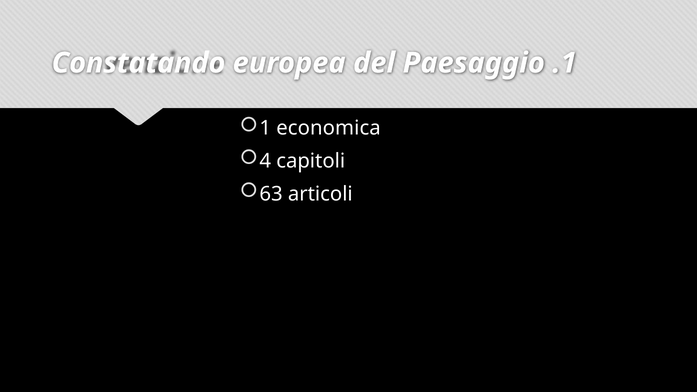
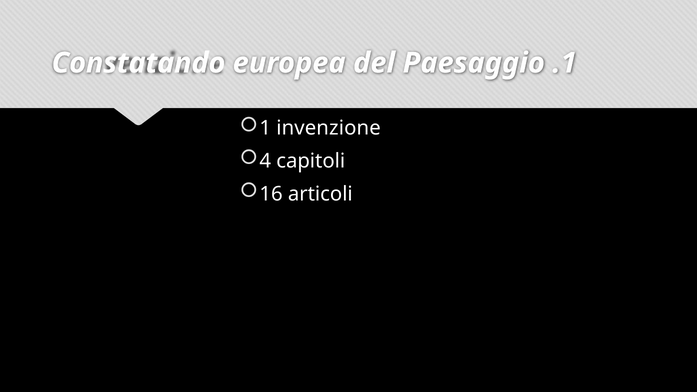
economica: economica -> invenzione
63: 63 -> 16
